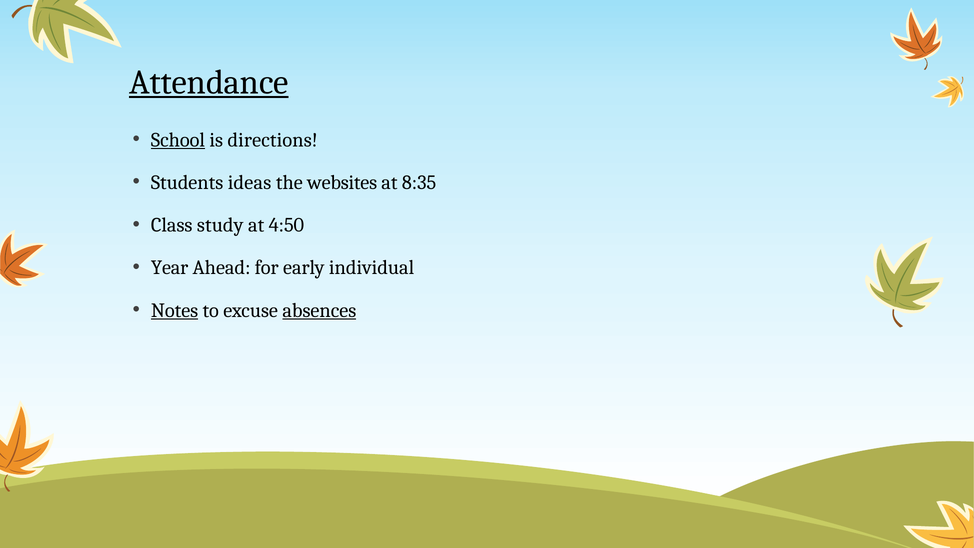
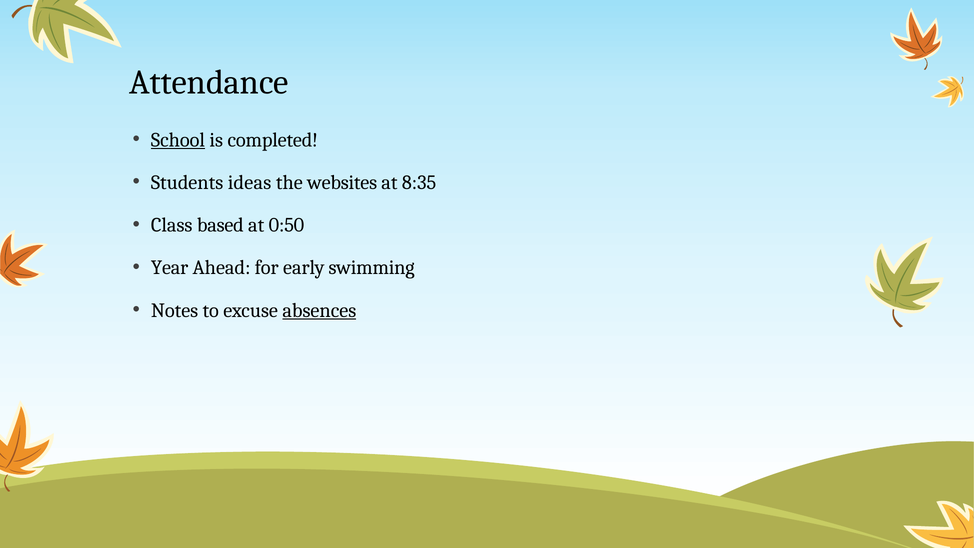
Attendance underline: present -> none
directions: directions -> completed
study: study -> based
4:50: 4:50 -> 0:50
individual: individual -> swimming
Notes underline: present -> none
